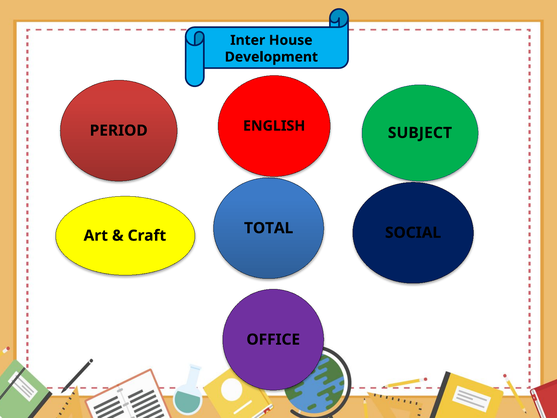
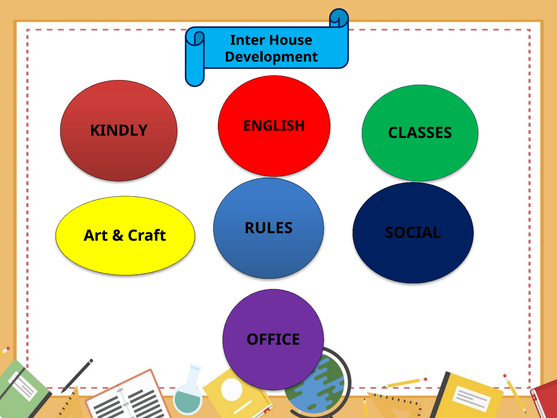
SUBJECT: SUBJECT -> CLASSES
PERIOD: PERIOD -> KINDLY
TOTAL: TOTAL -> RULES
